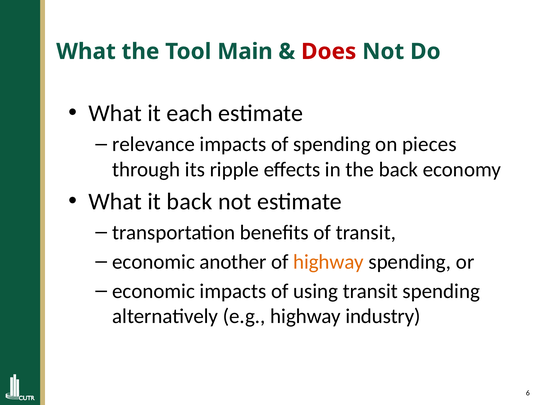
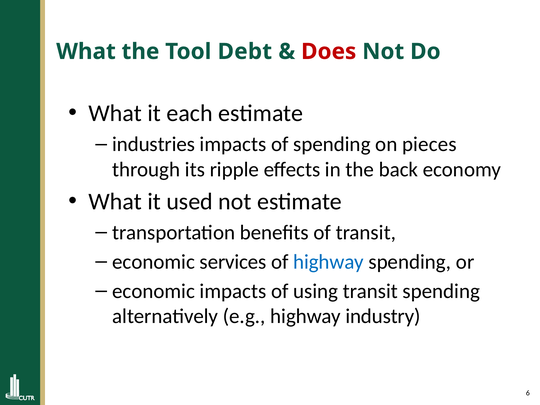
Main: Main -> Debt
relevance: relevance -> industries
it back: back -> used
another: another -> services
highway at (329, 262) colour: orange -> blue
